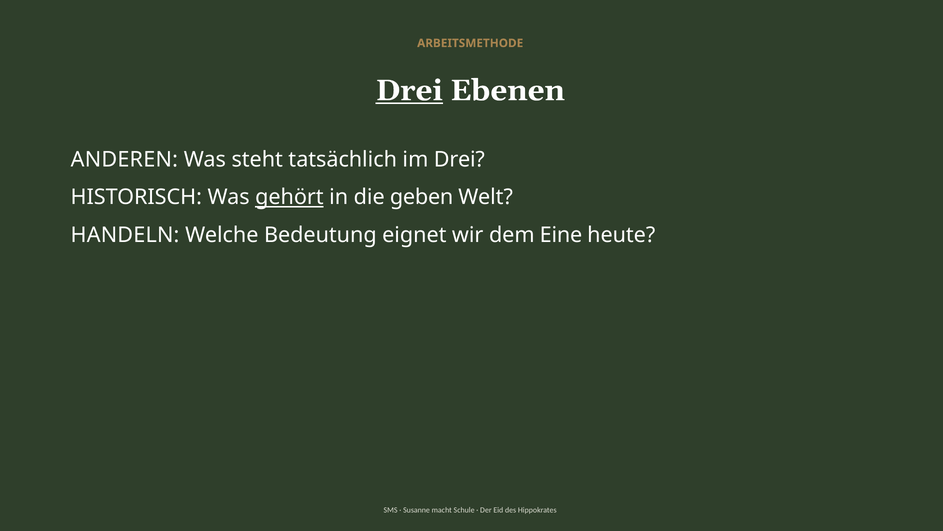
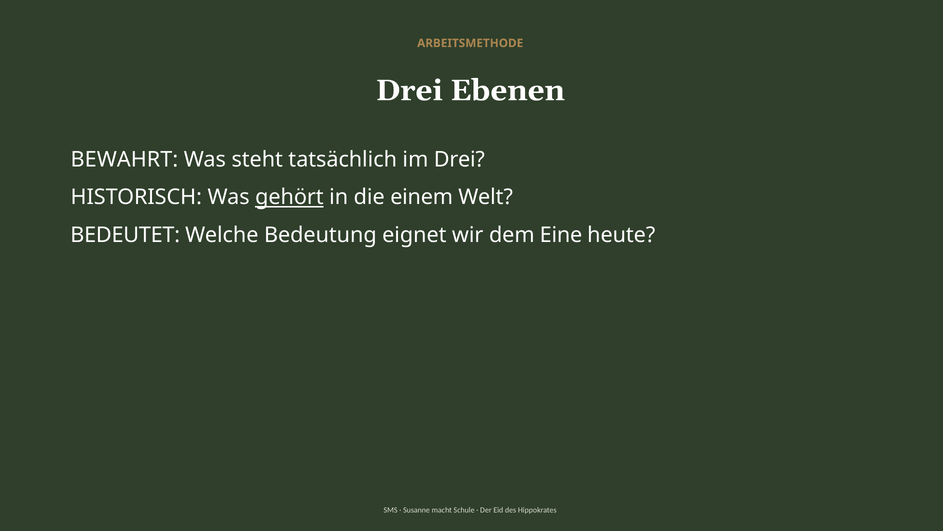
Drei at (409, 90) underline: present -> none
ANDEREN: ANDEREN -> BEWAHRT
geben: geben -> einem
HANDELN: HANDELN -> BEDEUTET
